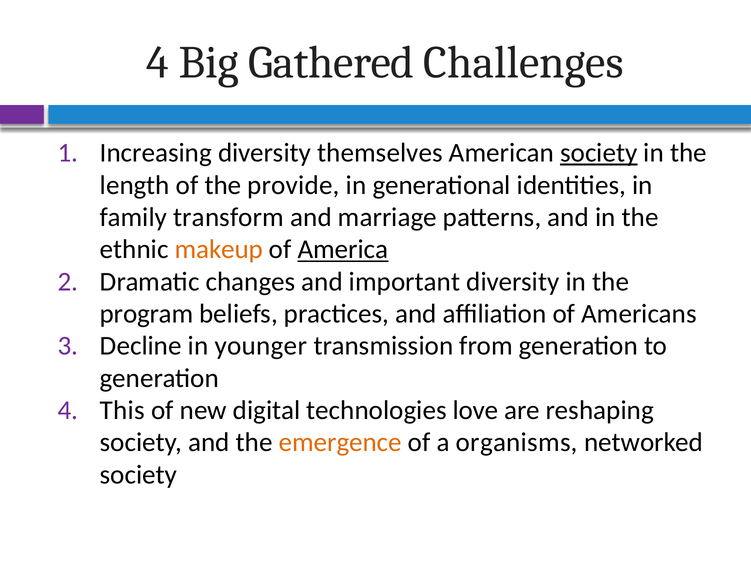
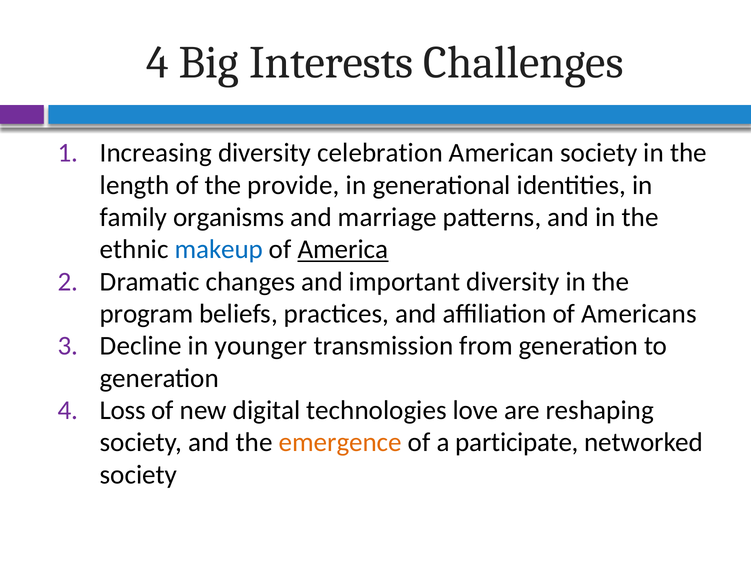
Gathered: Gathered -> Interests
themselves: themselves -> celebration
society at (599, 153) underline: present -> none
transform: transform -> organisms
makeup colour: orange -> blue
This: This -> Loss
organisms: organisms -> participate
